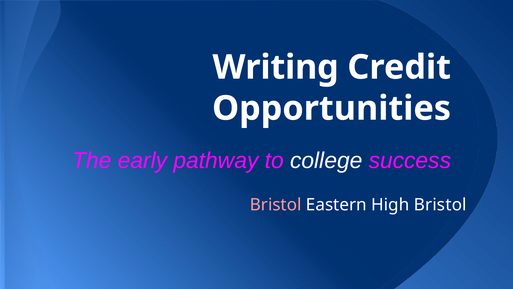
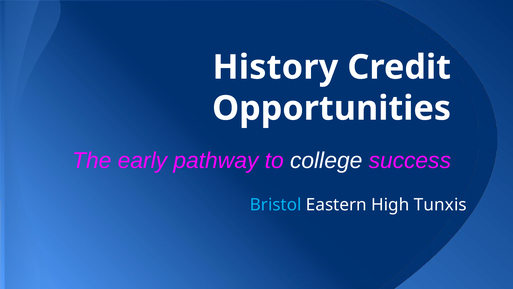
Writing: Writing -> History
Bristol at (276, 205) colour: pink -> light blue
High Bristol: Bristol -> Tunxis
